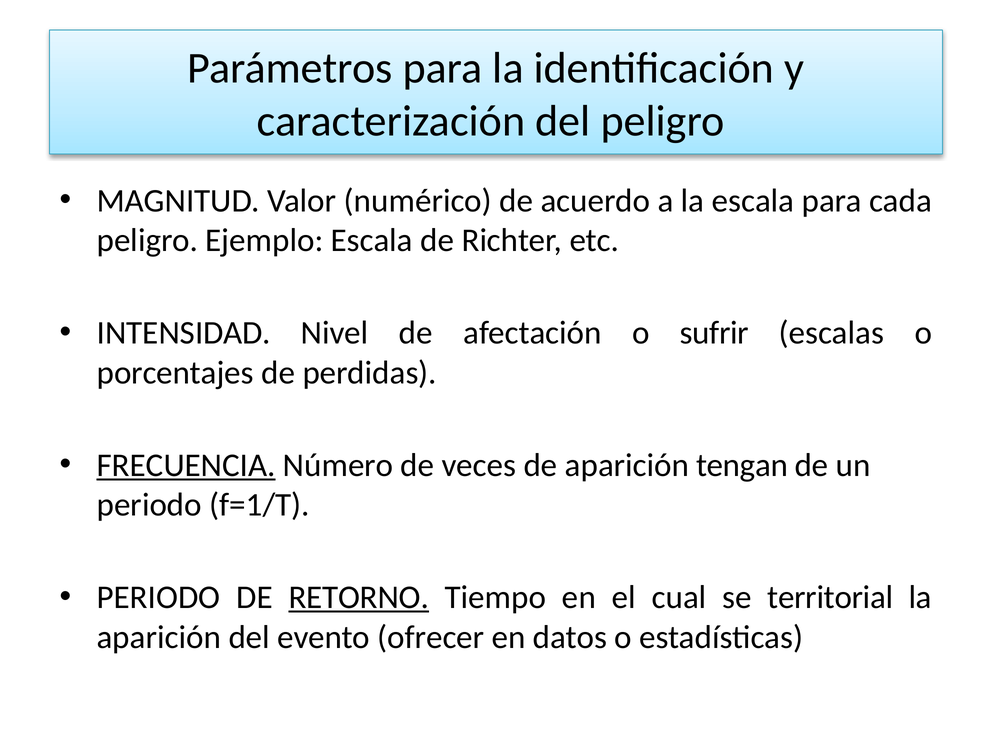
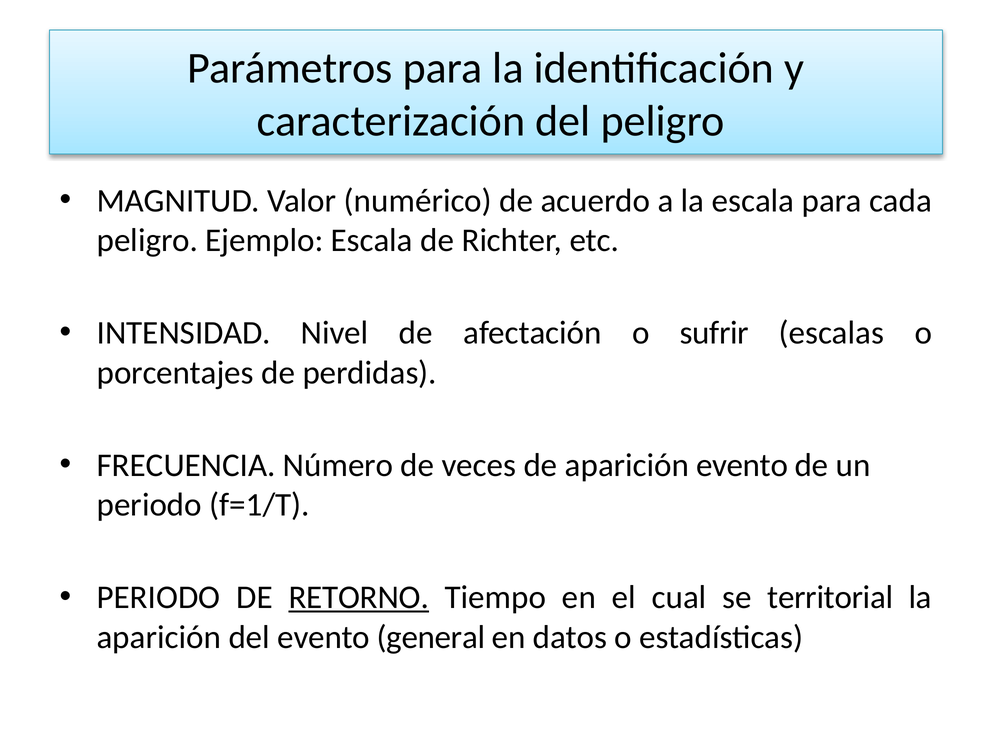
FRECUENCIA underline: present -> none
aparición tengan: tengan -> evento
ofrecer: ofrecer -> general
